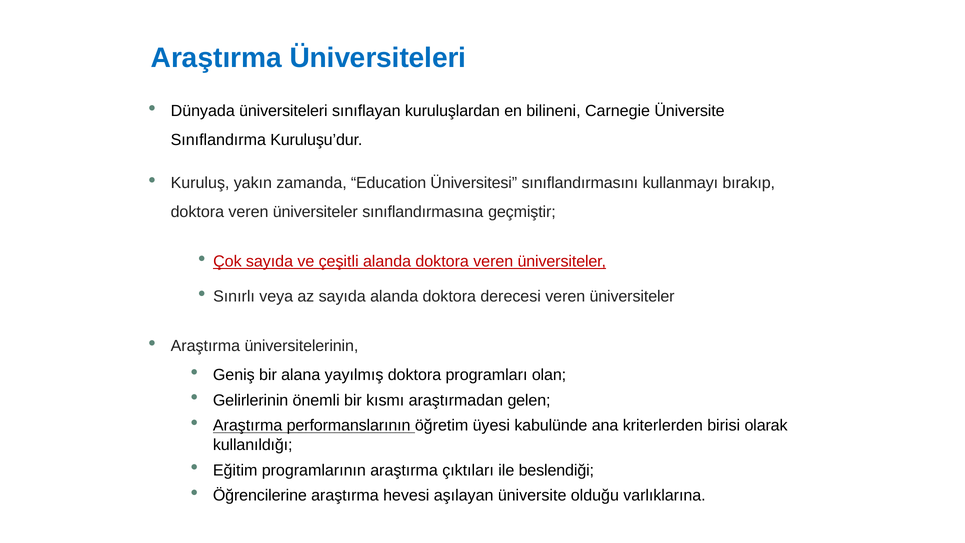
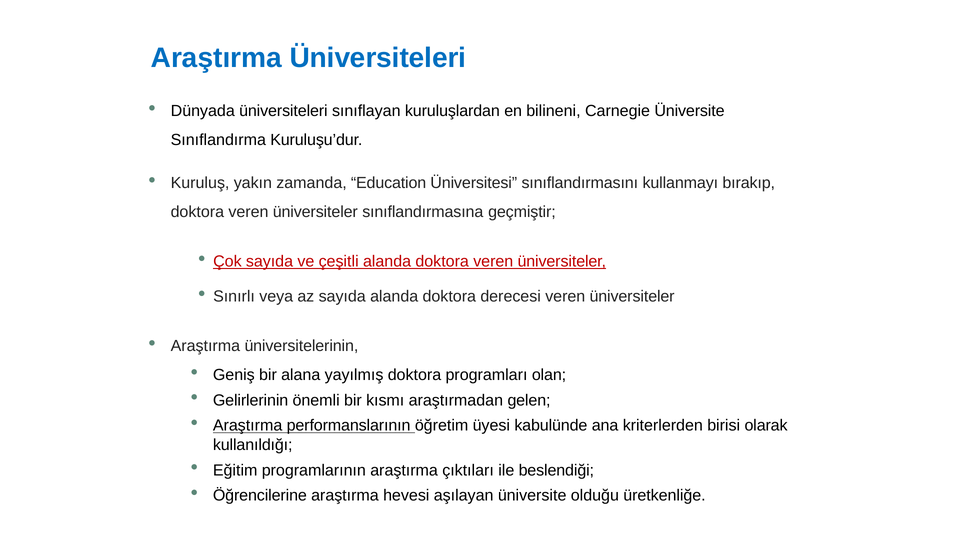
varlıklarına: varlıklarına -> üretkenliğe
